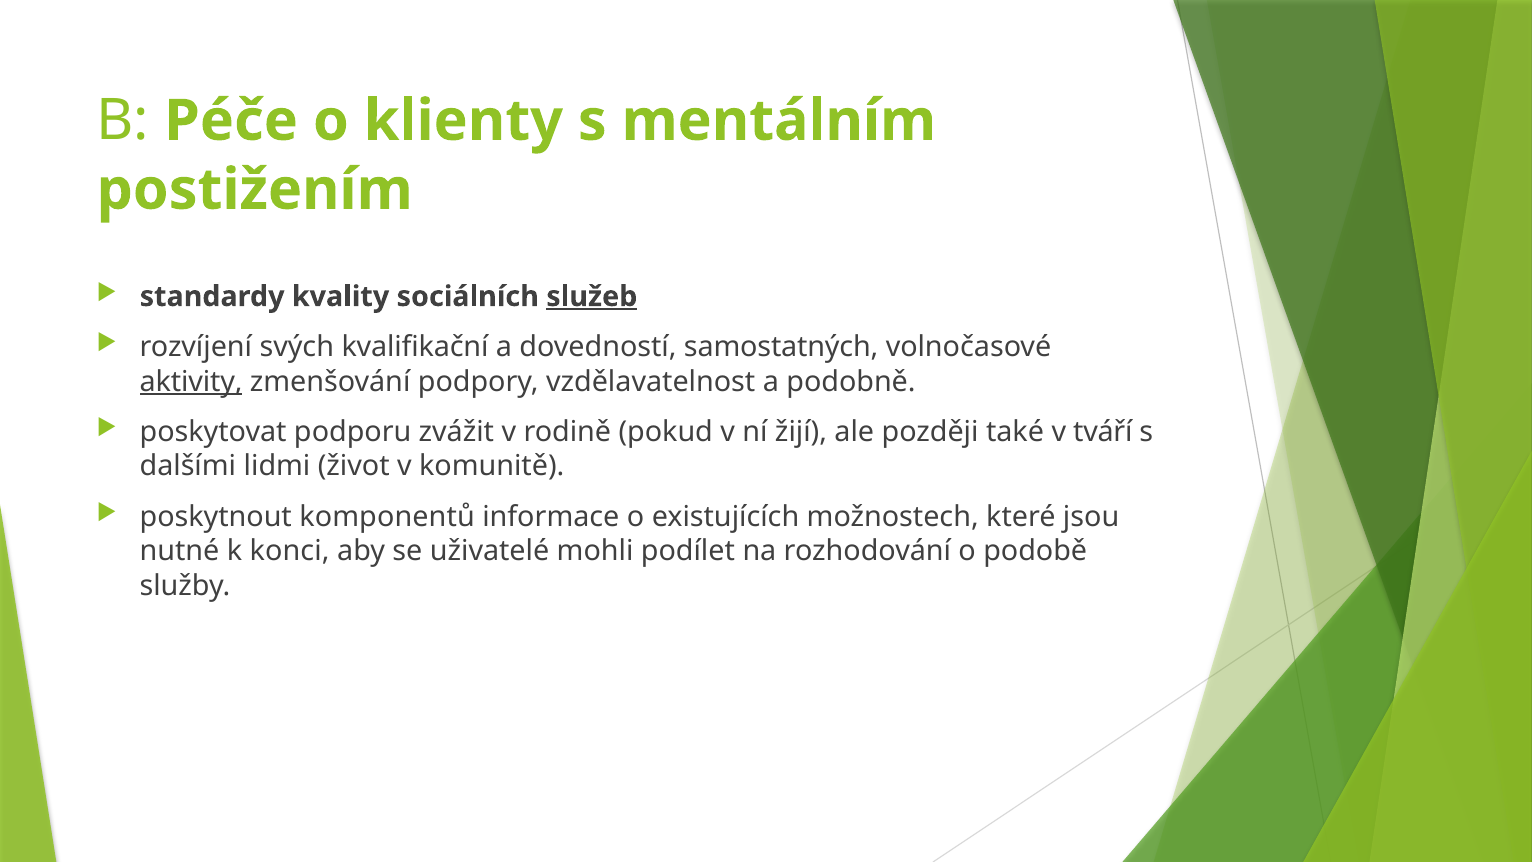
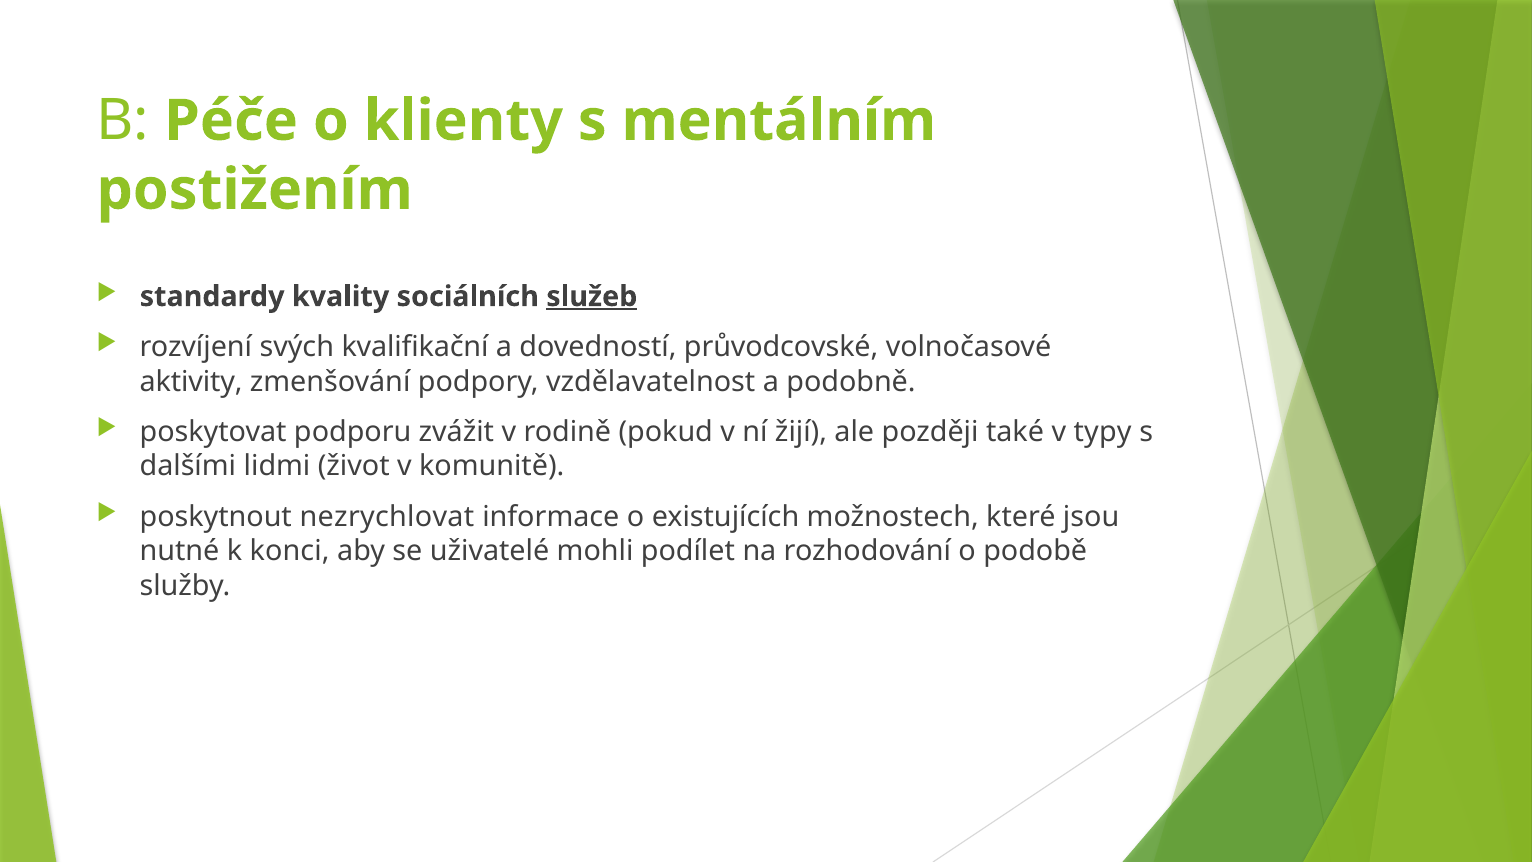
samostatných: samostatných -> průvodcovské
aktivity underline: present -> none
tváří: tváří -> typy
komponentů: komponentů -> nezrychlovat
